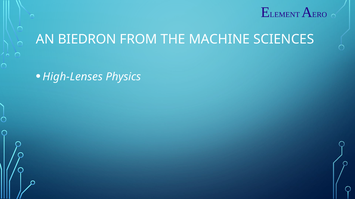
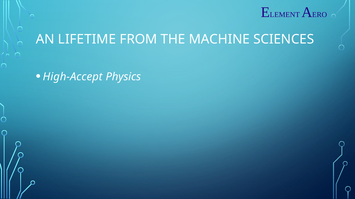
BIEDRON: BIEDRON -> LIFETIME
High-Lenses: High-Lenses -> High-Accept
